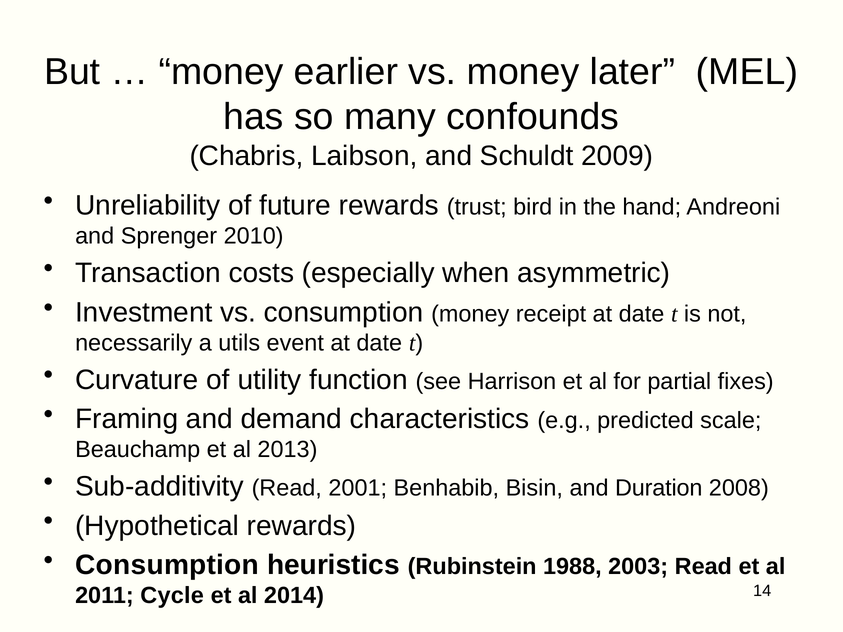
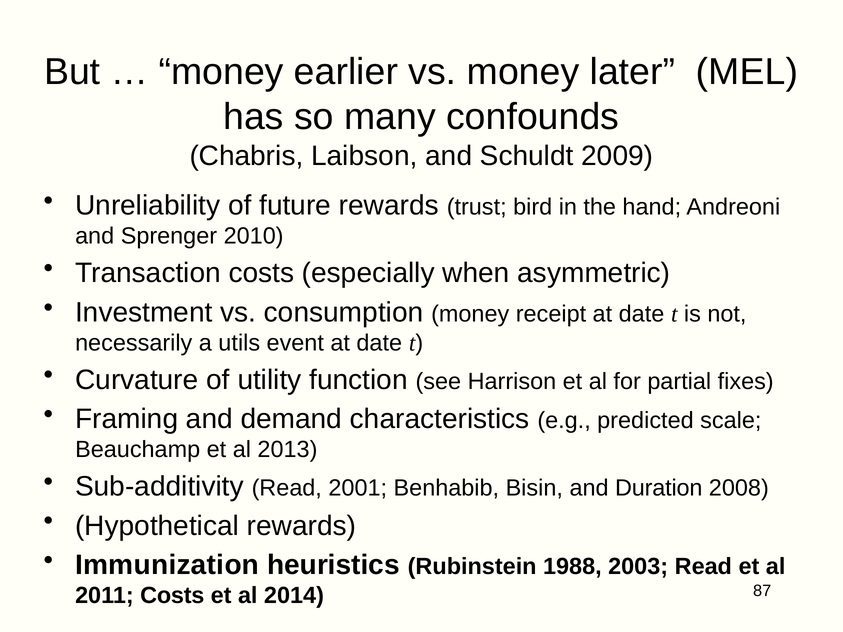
Consumption at (167, 565): Consumption -> Immunization
2011 Cycle: Cycle -> Costs
14: 14 -> 87
